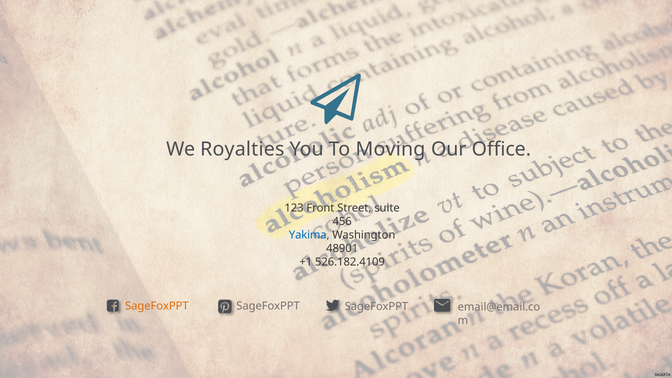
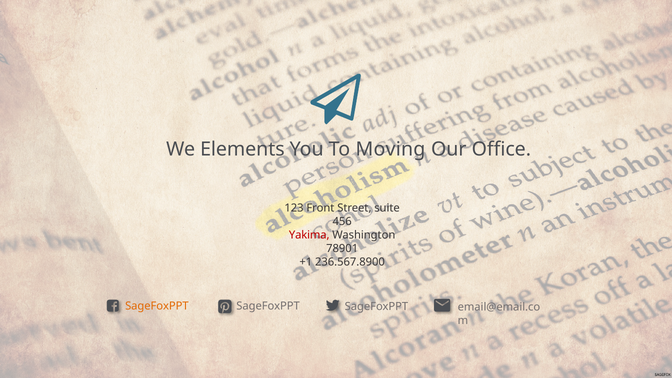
Royalties: Royalties -> Elements
Yakima colour: blue -> red
48901: 48901 -> 78901
526.182.4109: 526.182.4109 -> 236.567.8900
